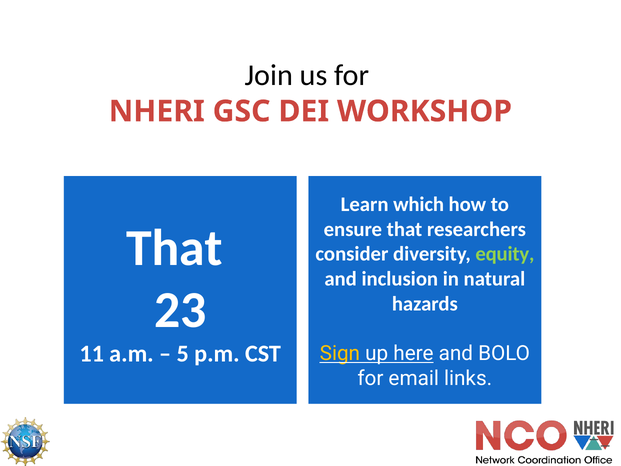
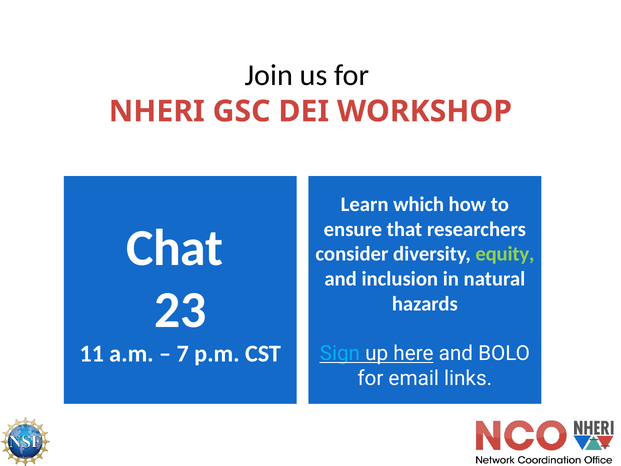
That at (174, 248): That -> Chat
5: 5 -> 7
Sign colour: yellow -> light blue
